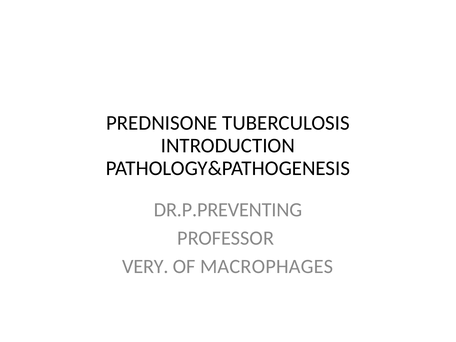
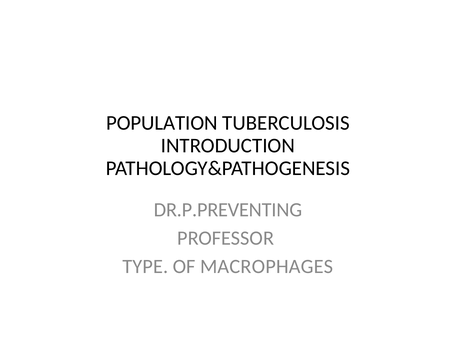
PREDNISONE: PREDNISONE -> POPULATION
VERY: VERY -> TYPE
